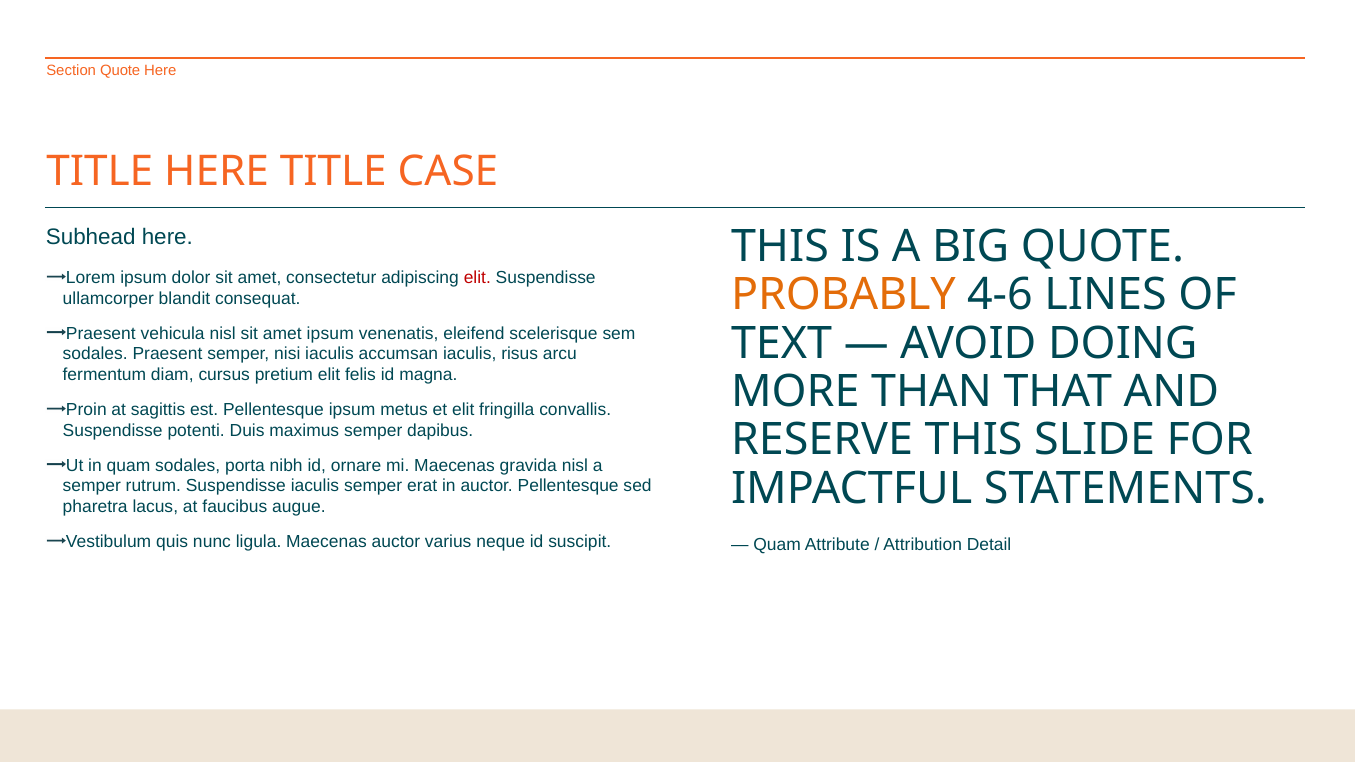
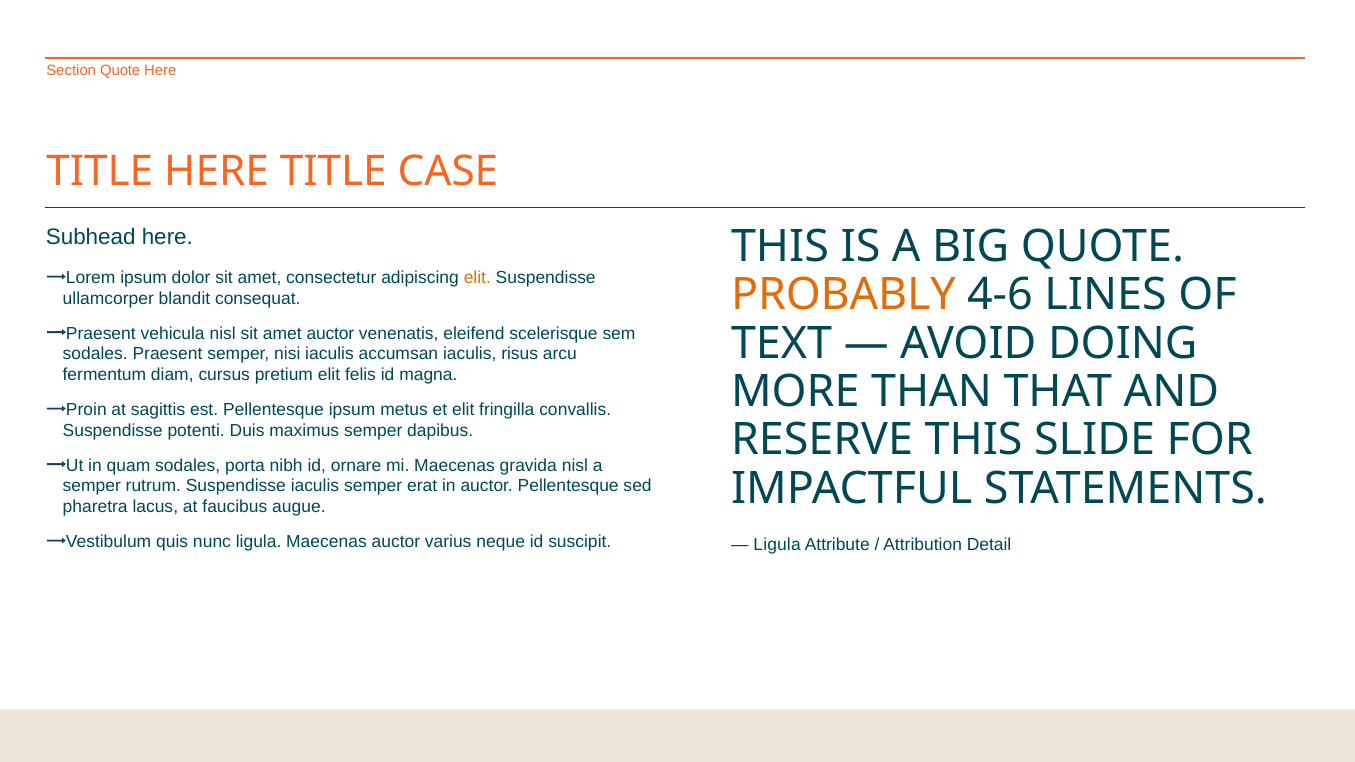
elit at (477, 278) colour: red -> orange
amet ipsum: ipsum -> auctor
Quam at (777, 545): Quam -> Ligula
